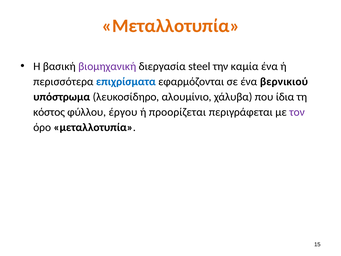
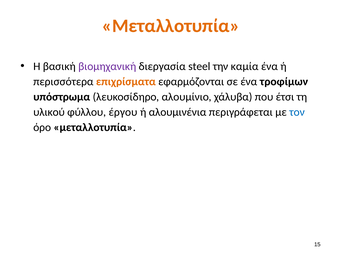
επιχρίσματα colour: blue -> orange
βερνικιού: βερνικιού -> τροφίμων
ίδια: ίδια -> έτσι
κόστος: κόστος -> υλικού
προορίζεται: προορίζεται -> αλουμινένια
τον colour: purple -> blue
